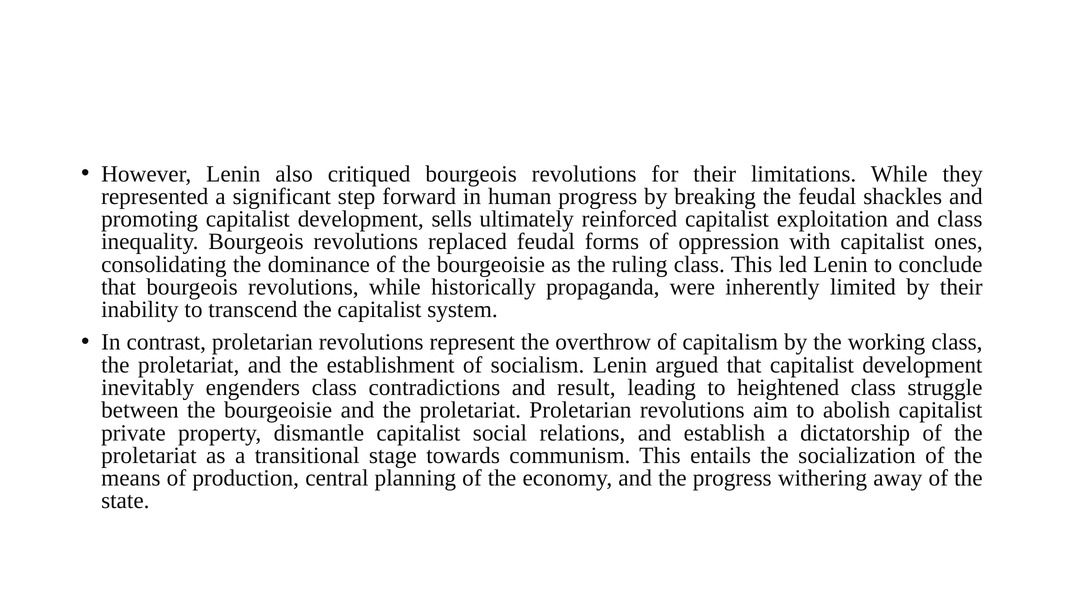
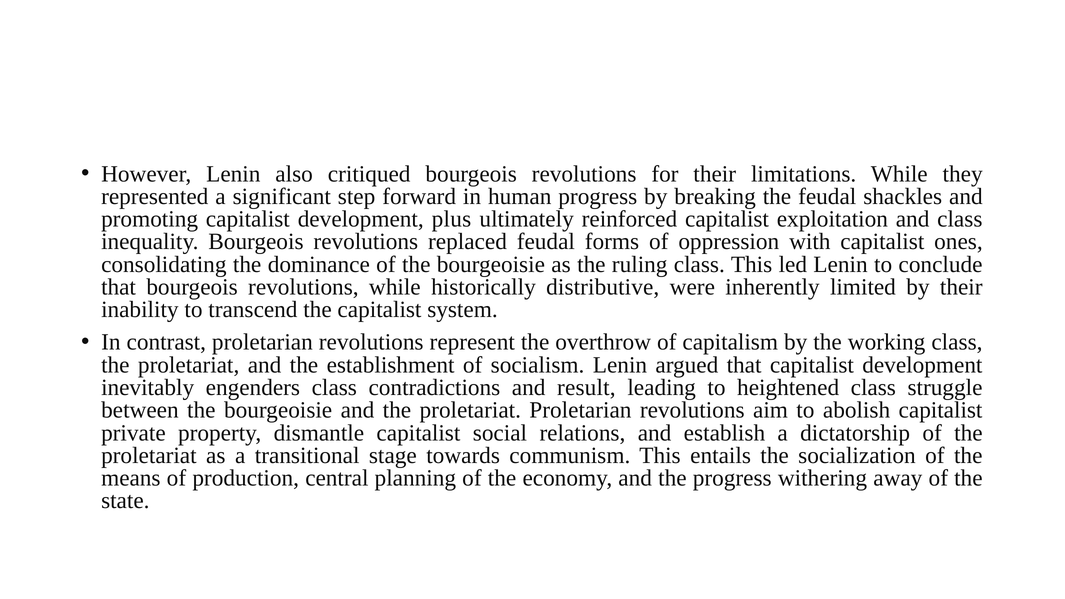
sells: sells -> plus
propaganda: propaganda -> distributive
